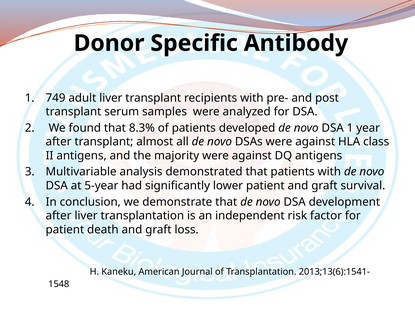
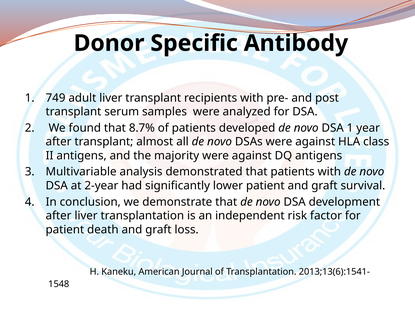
8.3%: 8.3% -> 8.7%
5-year: 5-year -> 2-year
